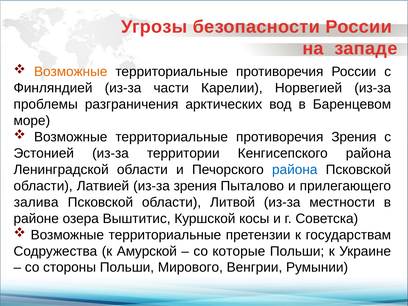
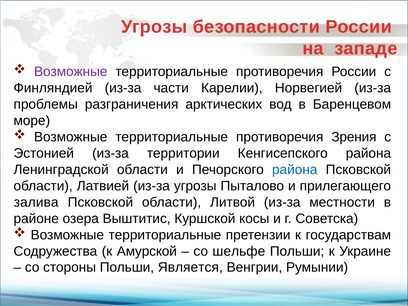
Возможные at (71, 72) colour: orange -> purple
из-за зрения: зрения -> угрозы
которые: которые -> шельфе
Мирового: Мирового -> Является
